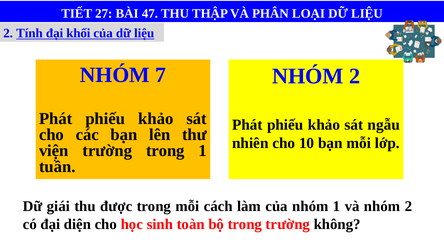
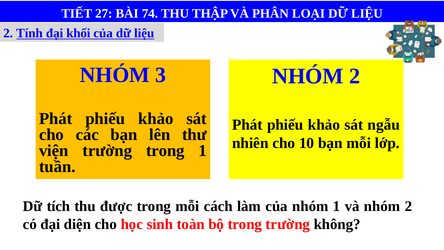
47: 47 -> 74
7: 7 -> 3
giái: giái -> tích
